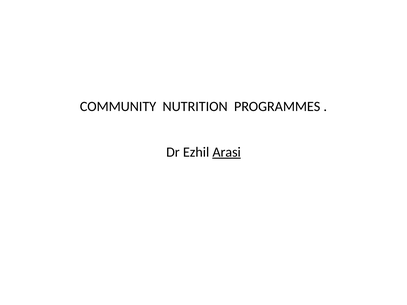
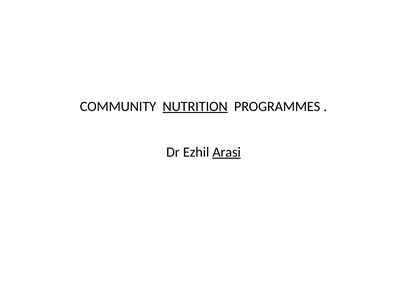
NUTRITION underline: none -> present
